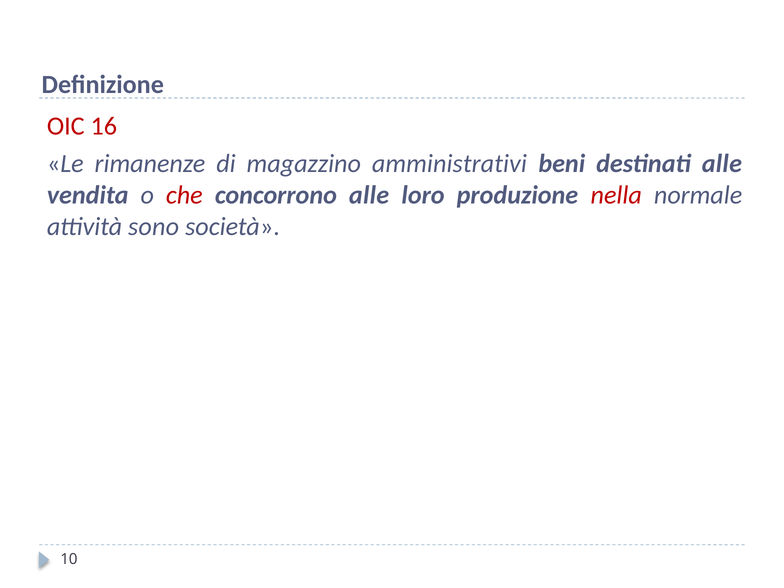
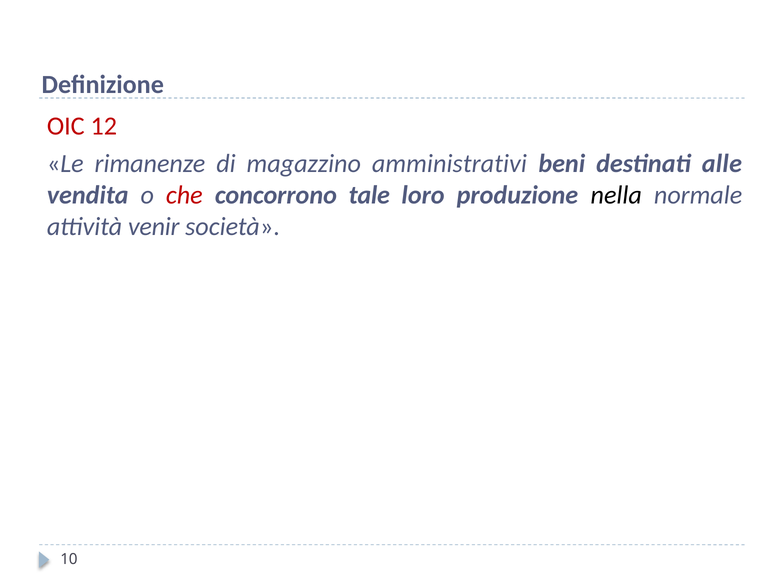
16: 16 -> 12
concorrono alle: alle -> tale
nella colour: red -> black
sono: sono -> venir
